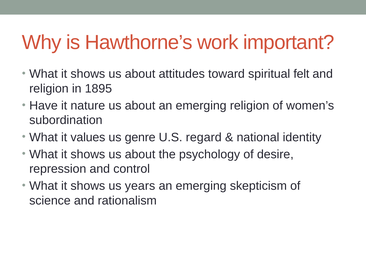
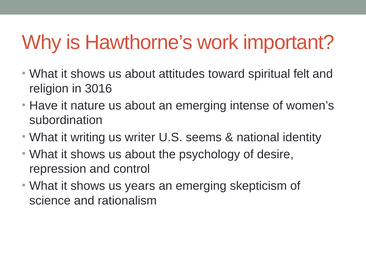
1895: 1895 -> 3016
emerging religion: religion -> intense
values: values -> writing
genre: genre -> writer
regard: regard -> seems
